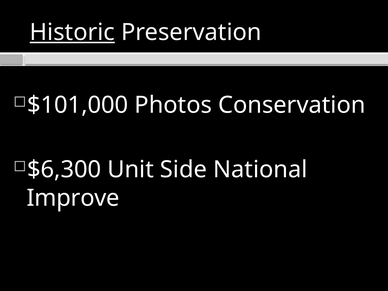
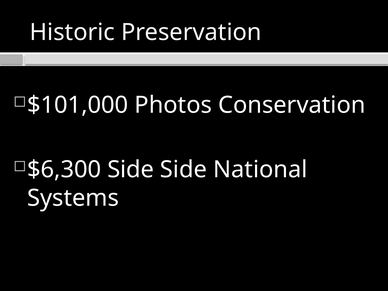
Historic underline: present -> none
$6,300 Unit: Unit -> Side
Improve: Improve -> Systems
